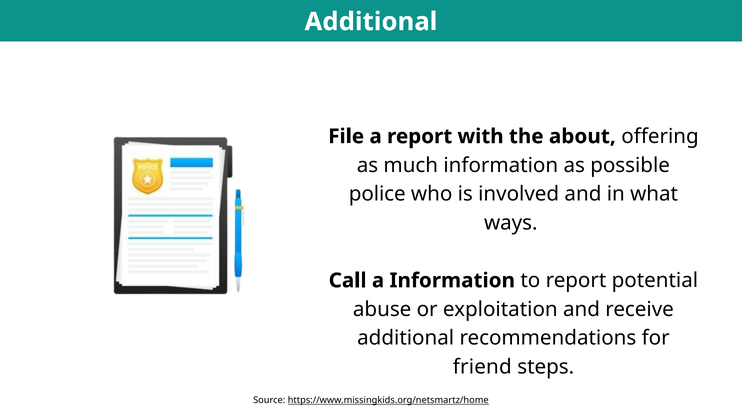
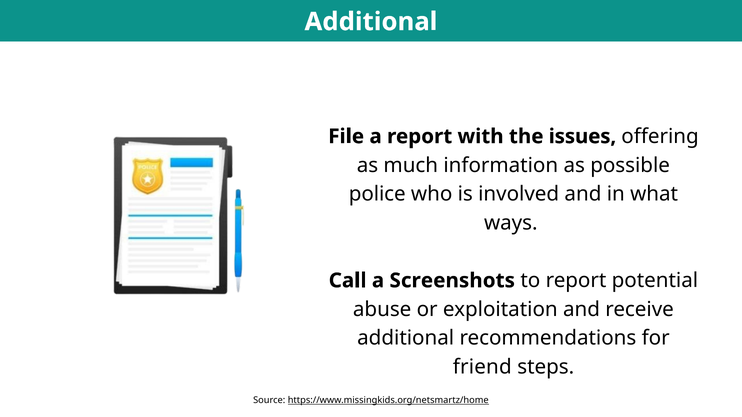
about: about -> issues
a Information: Information -> Screenshots
